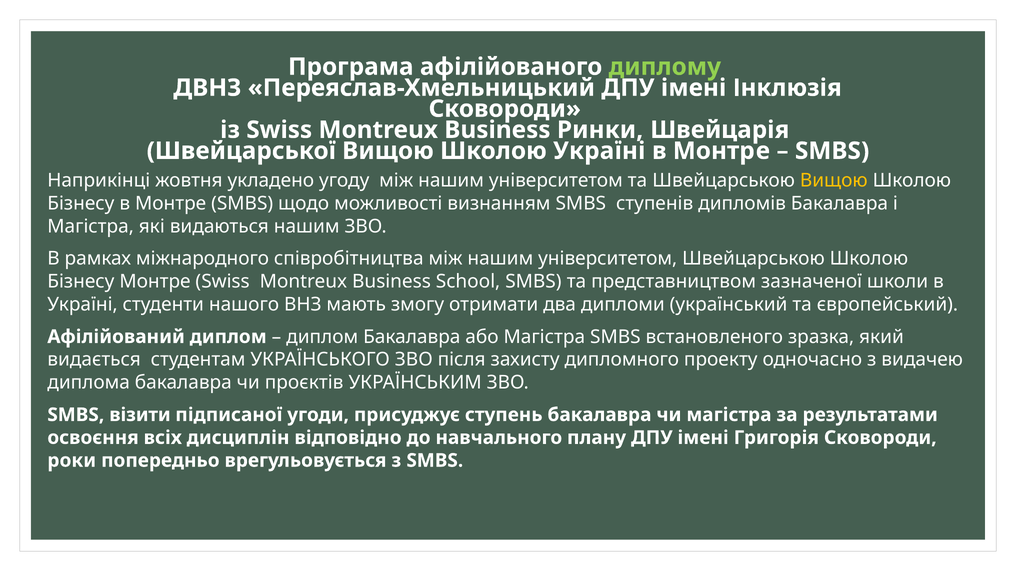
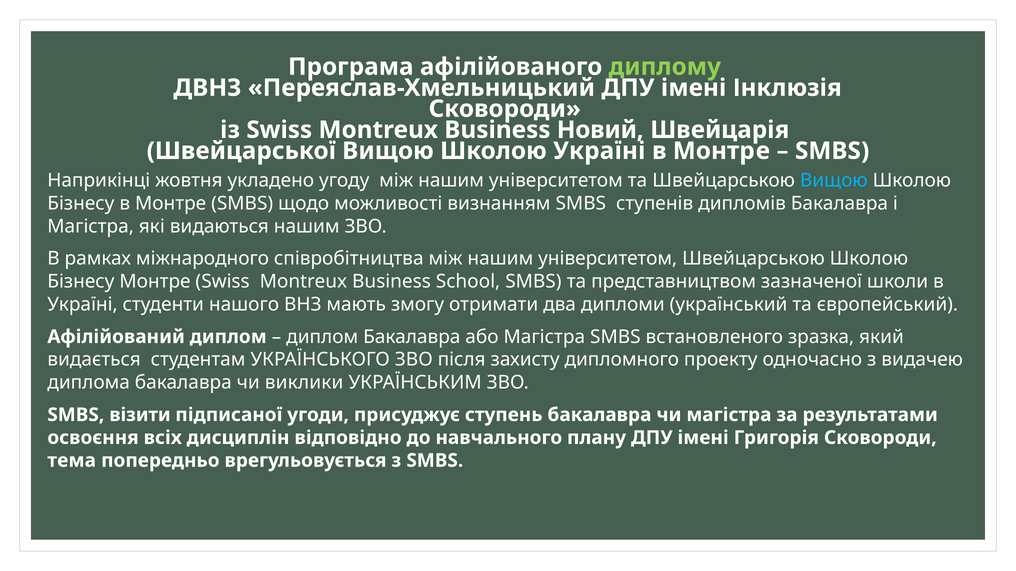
Ринки: Ринки -> Новий
Вищою at (834, 181) colour: yellow -> light blue
проєктів: проєктів -> виклики
роки: роки -> тема
